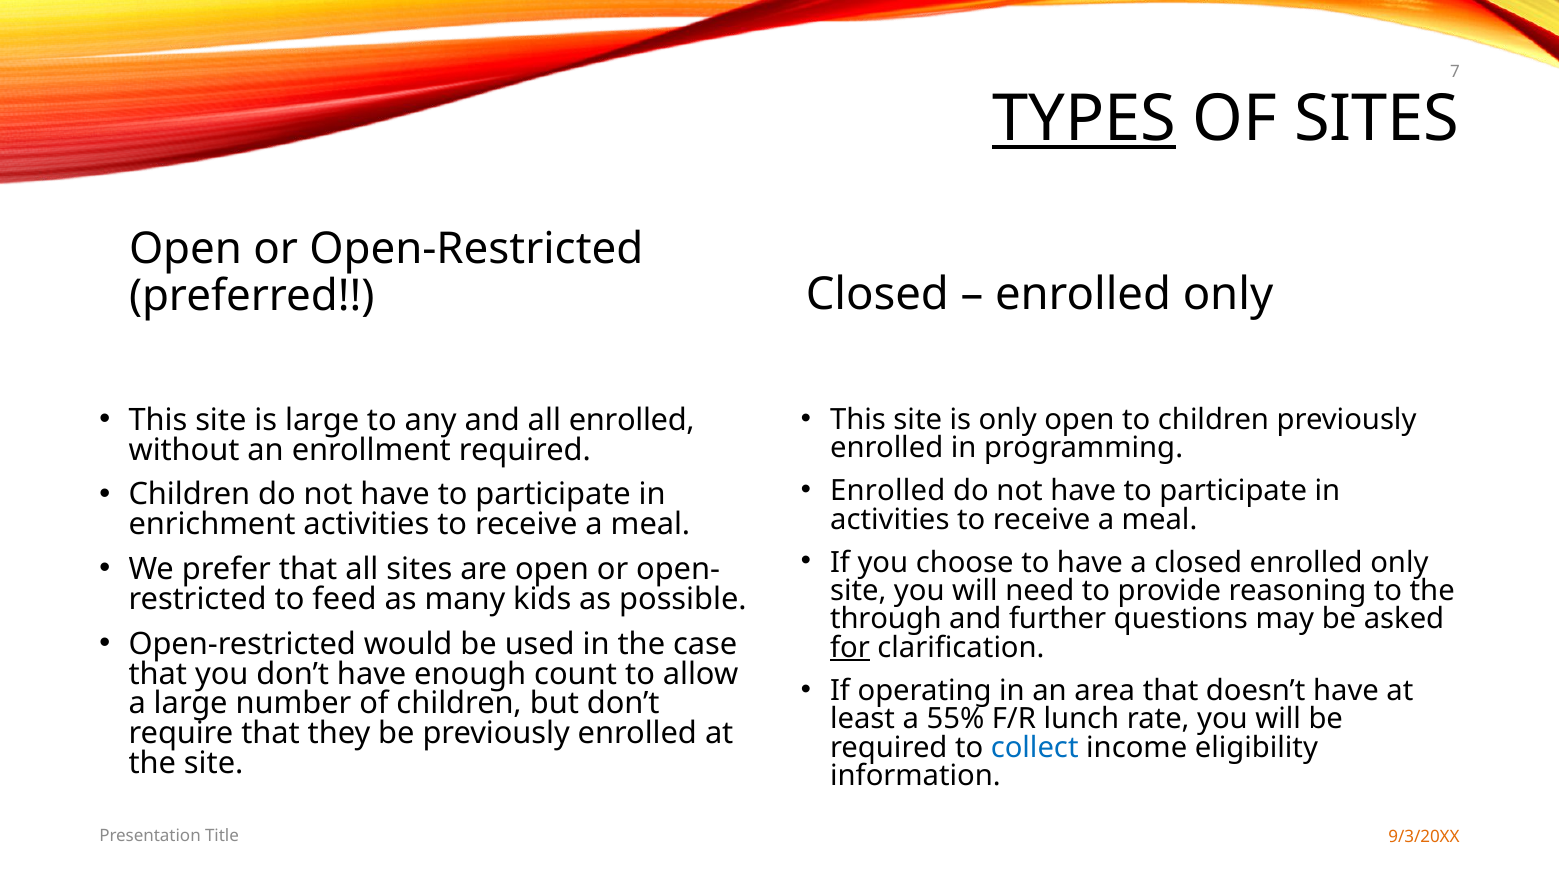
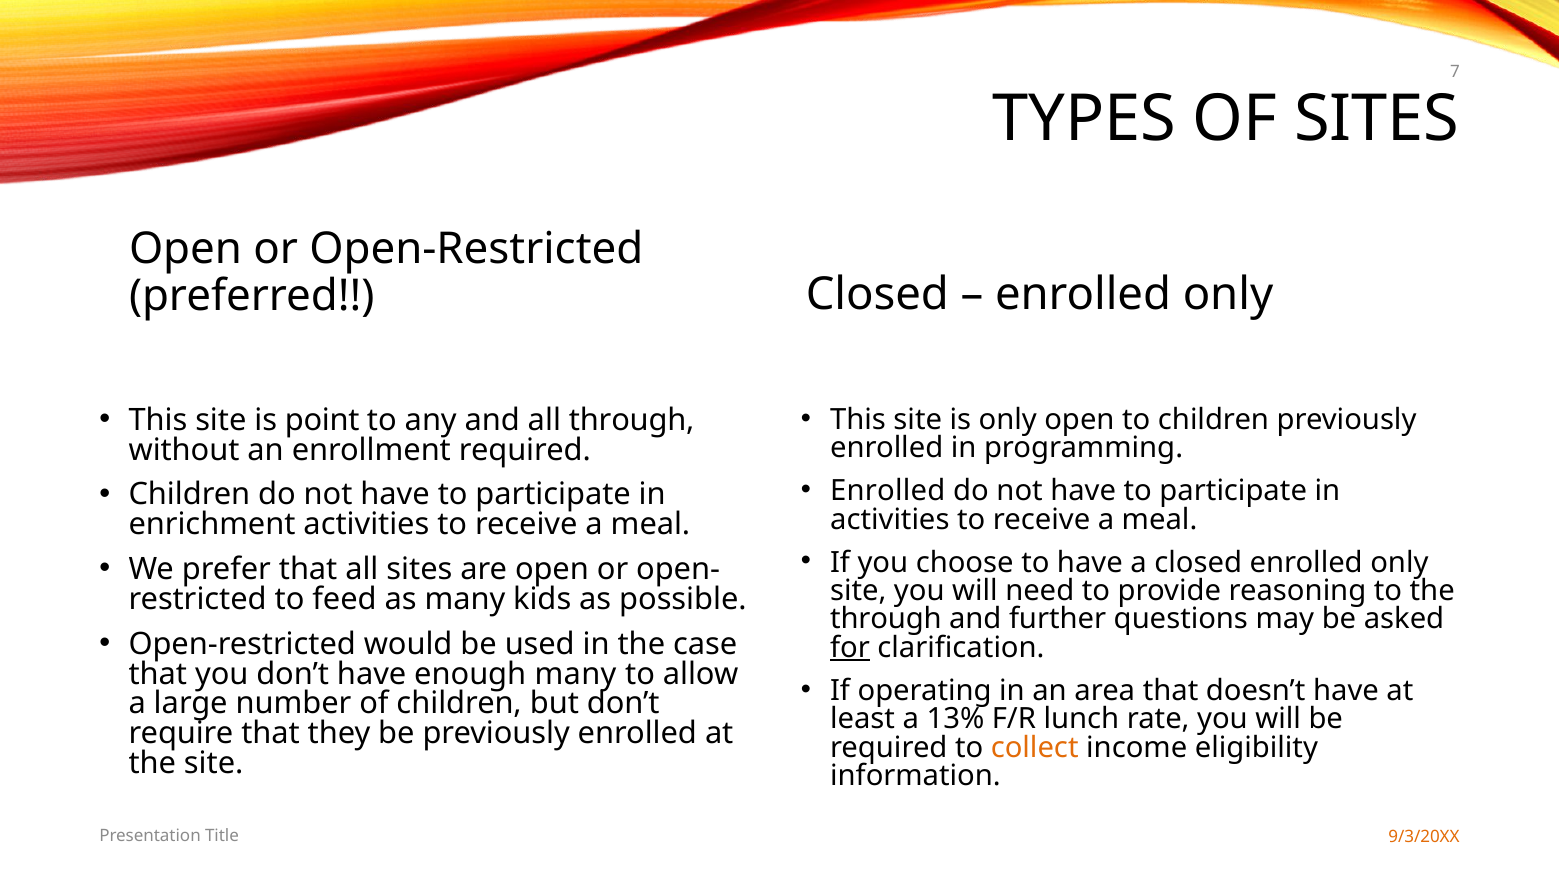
TYPES underline: present -> none
is large: large -> point
all enrolled: enrolled -> through
enough count: count -> many
55%: 55% -> 13%
collect colour: blue -> orange
